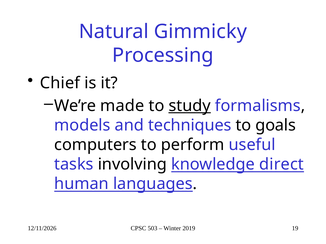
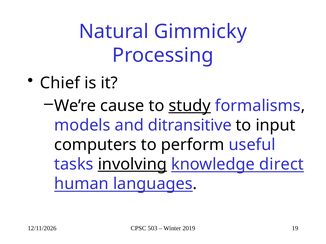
made: made -> cause
techniques: techniques -> ditransitive
goals: goals -> input
involving underline: none -> present
